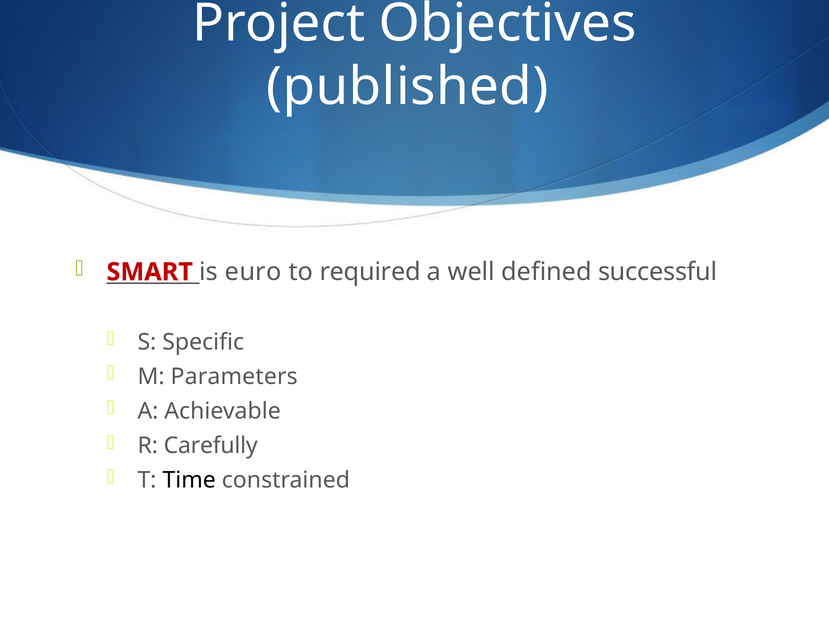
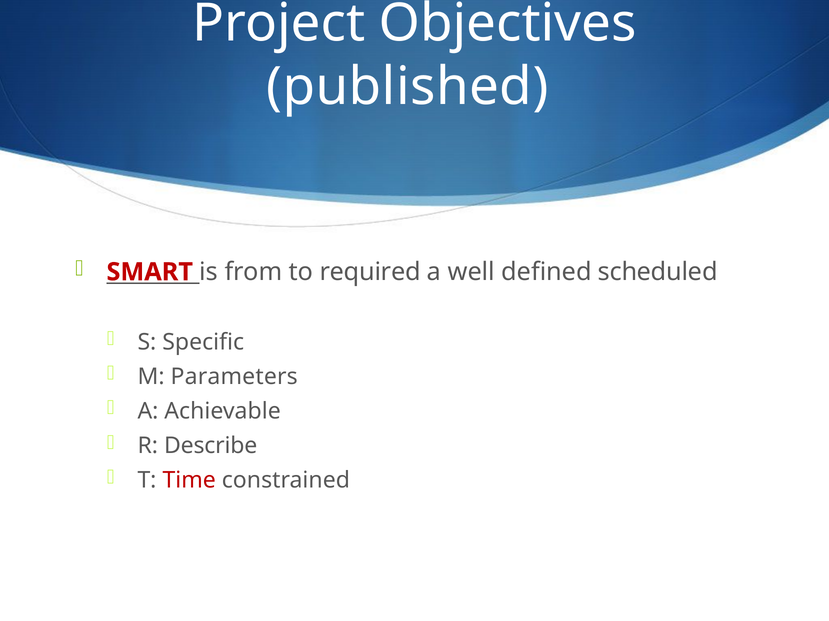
euro: euro -> from
successful: successful -> scheduled
Carefully: Carefully -> Describe
Time colour: black -> red
